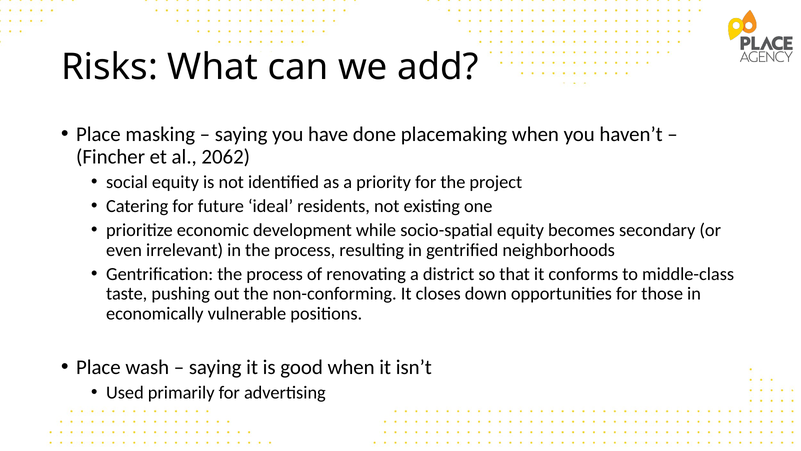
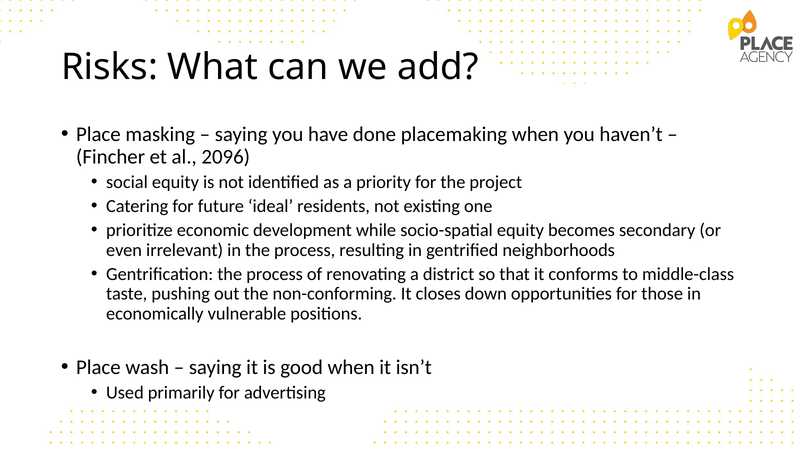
2062: 2062 -> 2096
